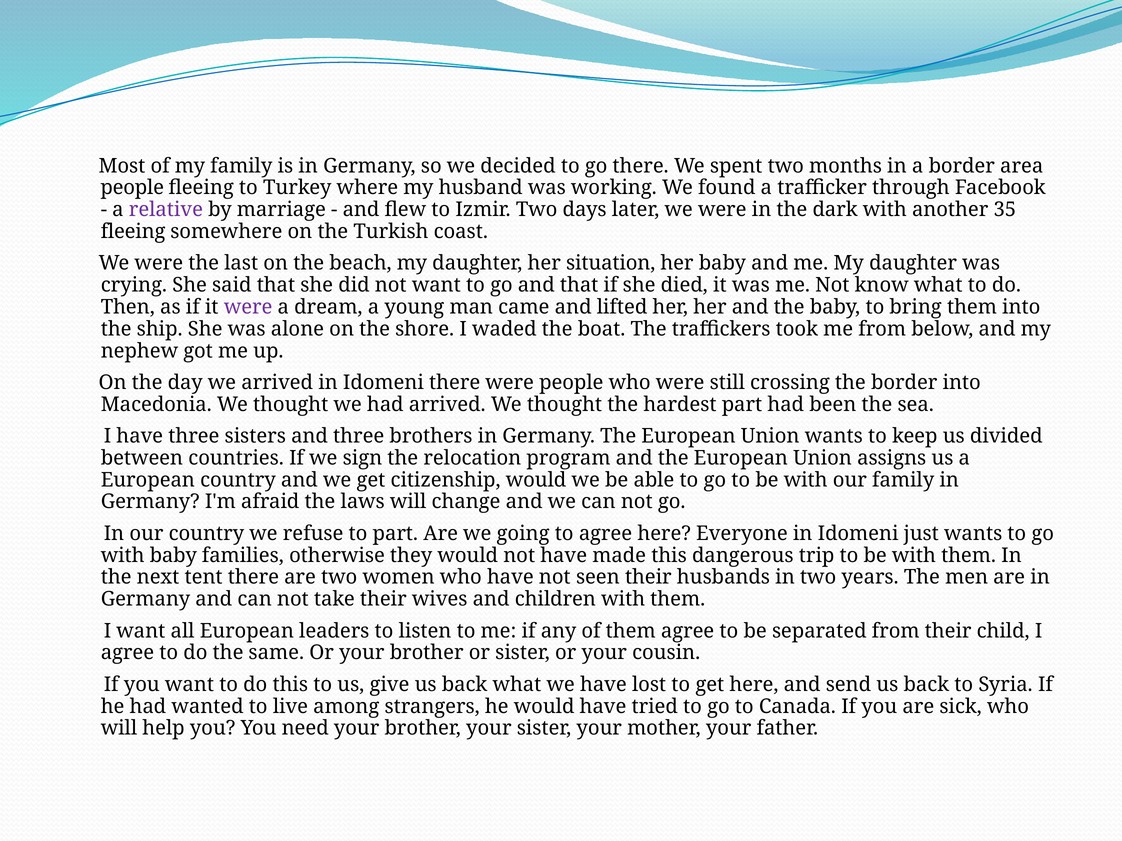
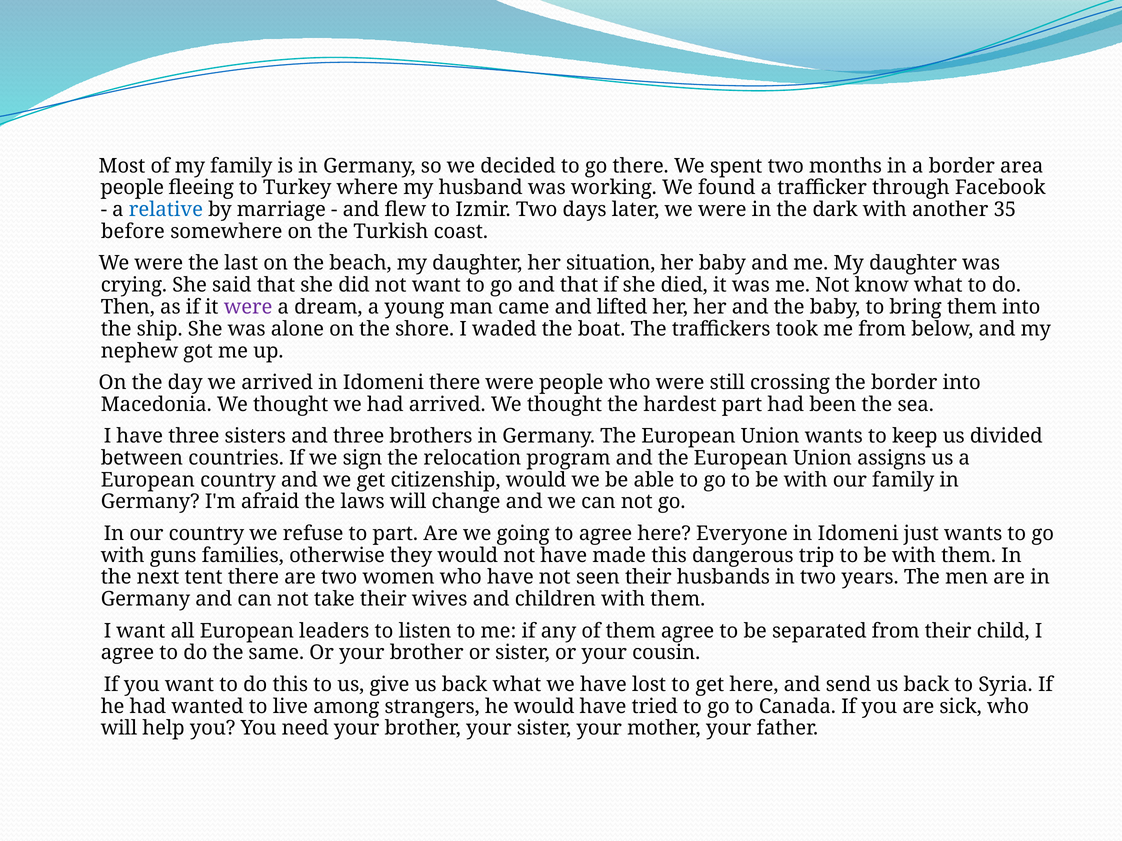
relative colour: purple -> blue
fleeing at (133, 232): fleeing -> before
with baby: baby -> guns
